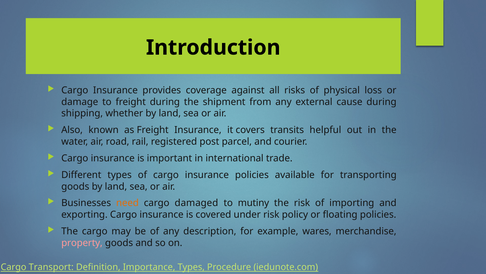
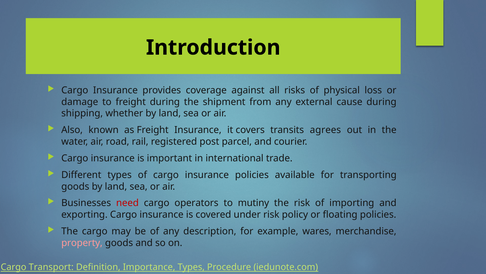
helpful: helpful -> agrees
need colour: orange -> red
damaged: damaged -> operators
